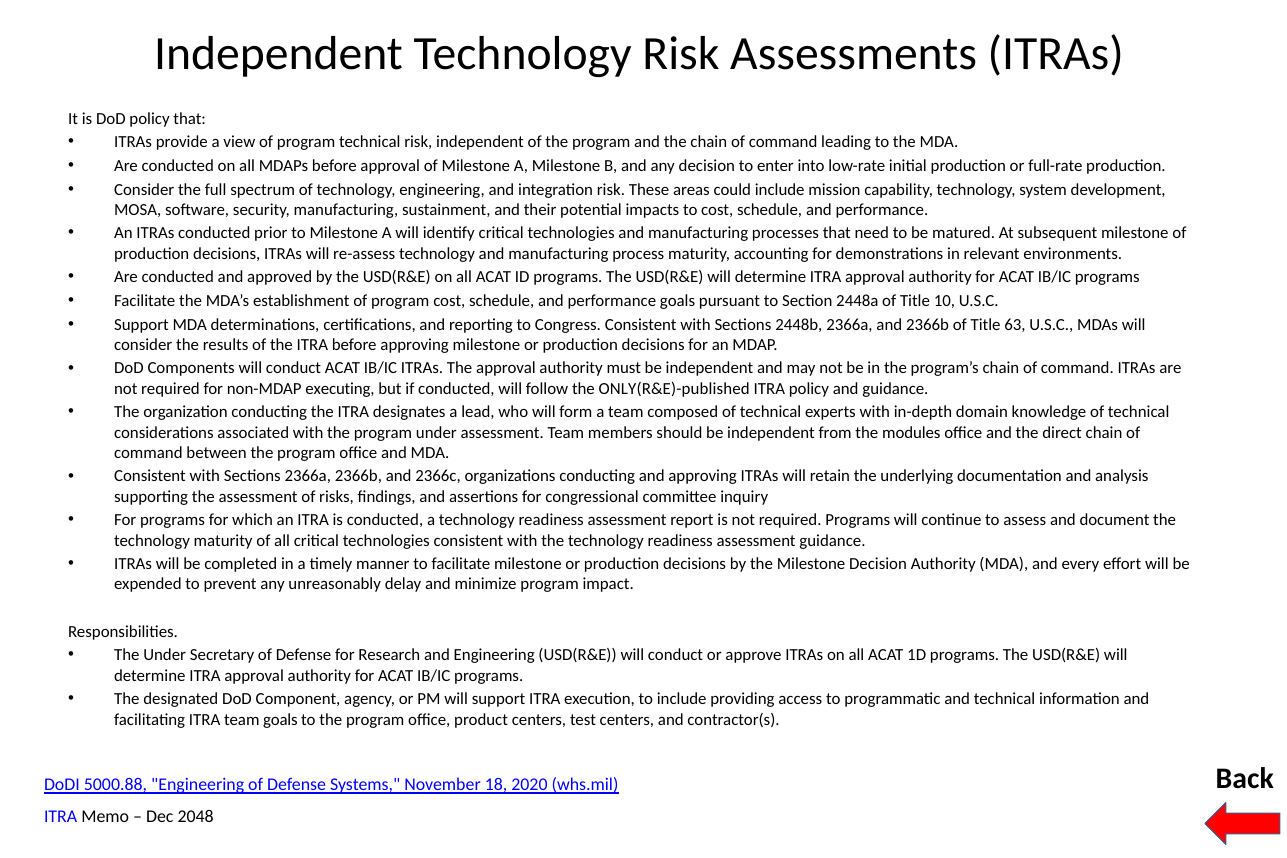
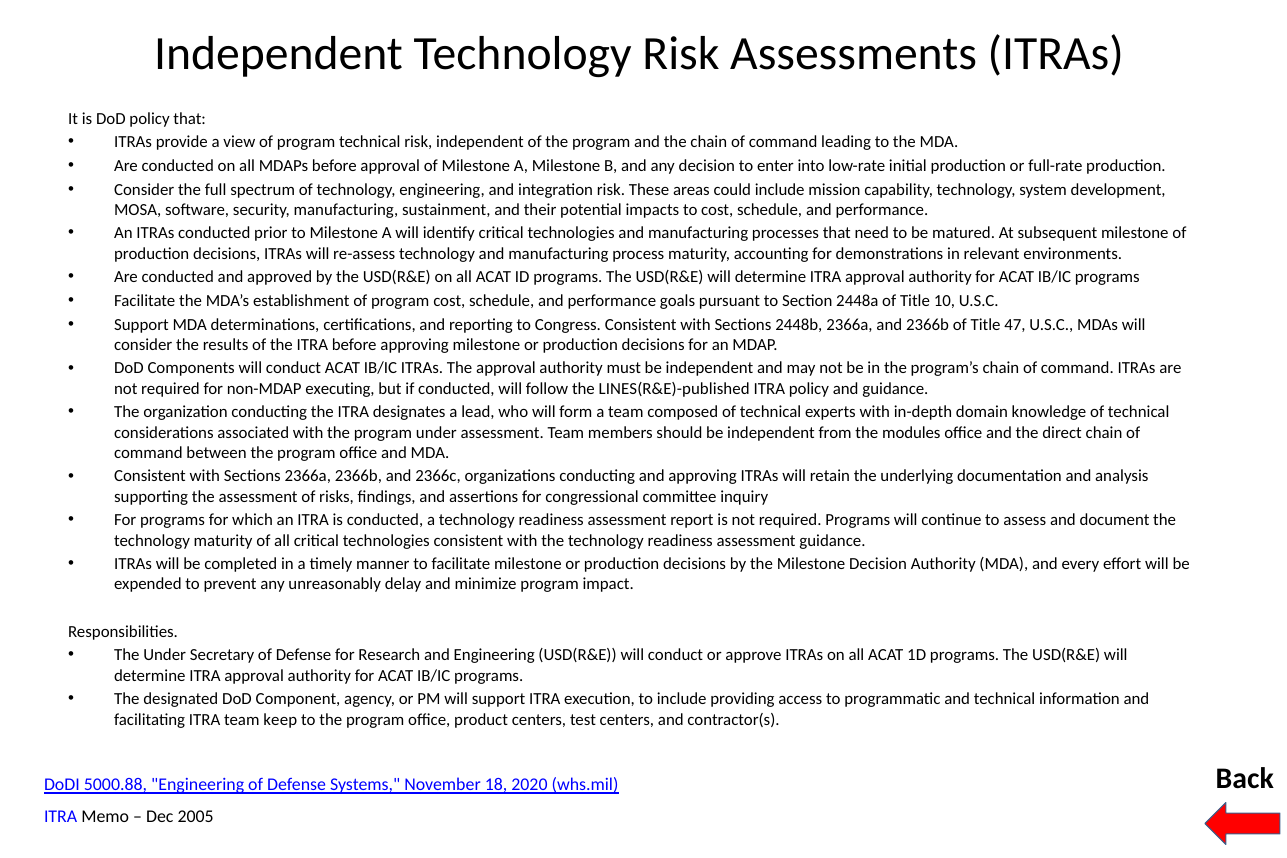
63: 63 -> 47
ONLY(R&E)-published: ONLY(R&E)-published -> LINES(R&E)-published
team goals: goals -> keep
2048: 2048 -> 2005
